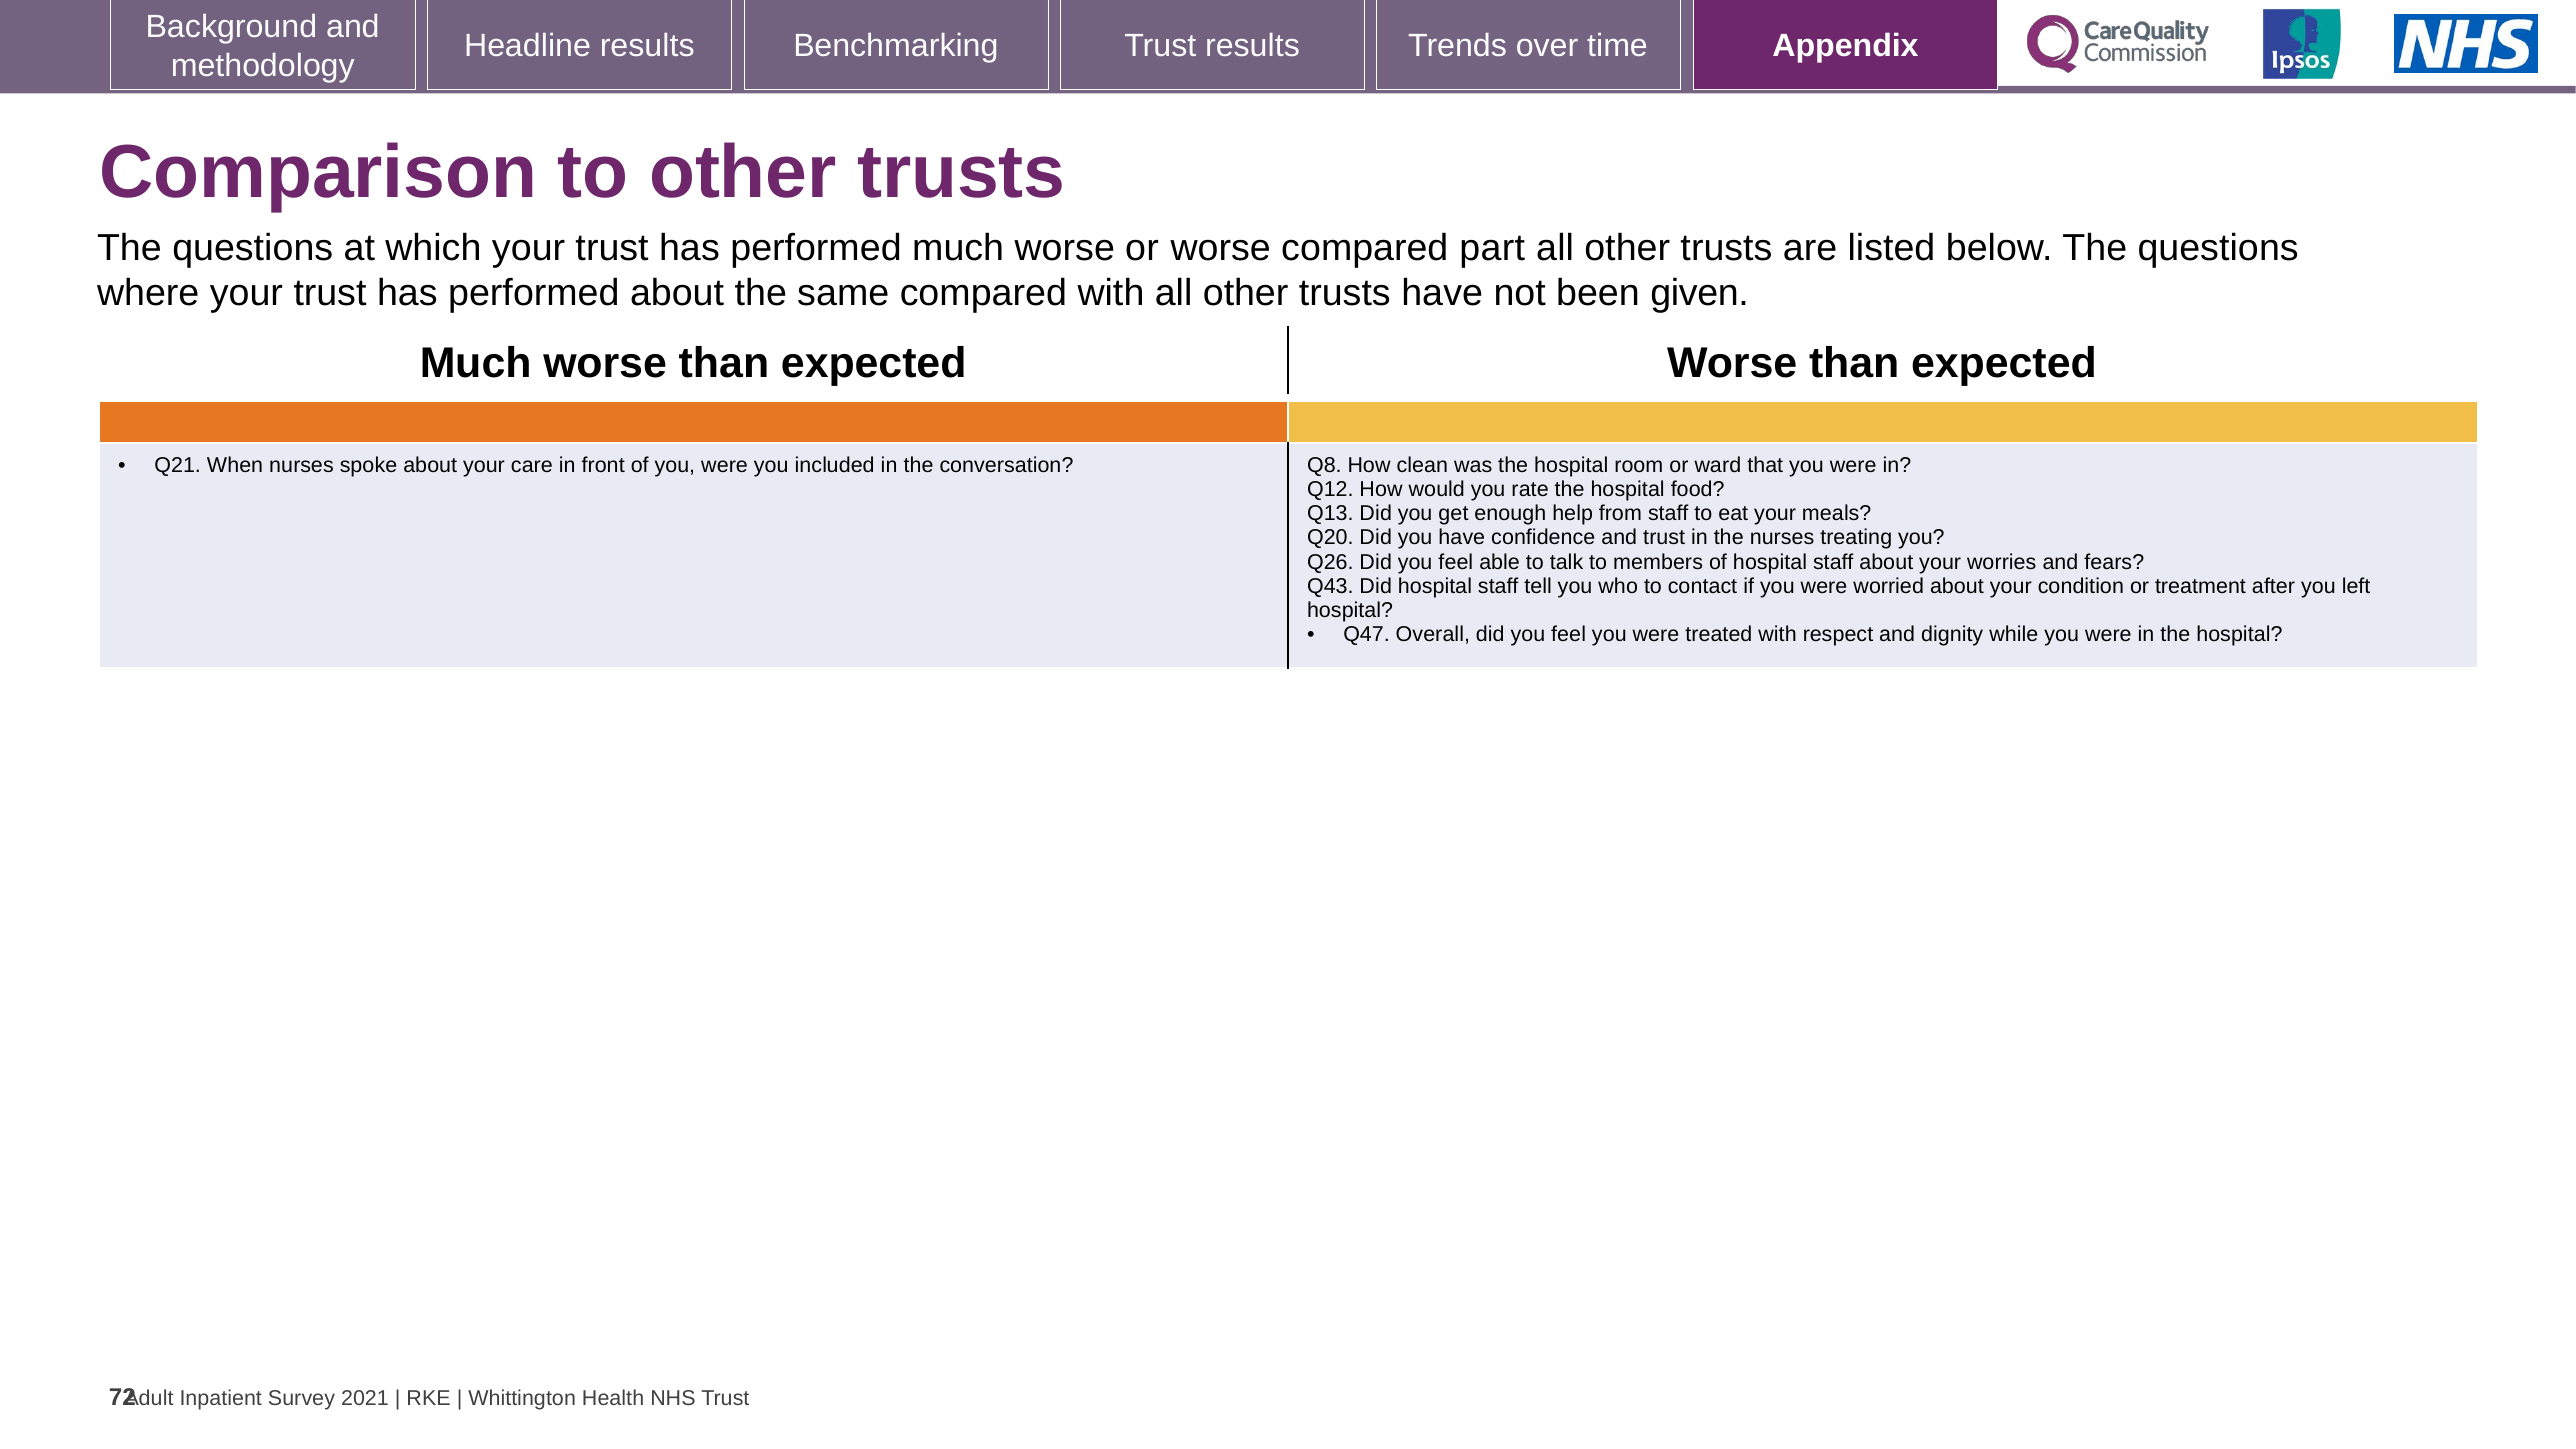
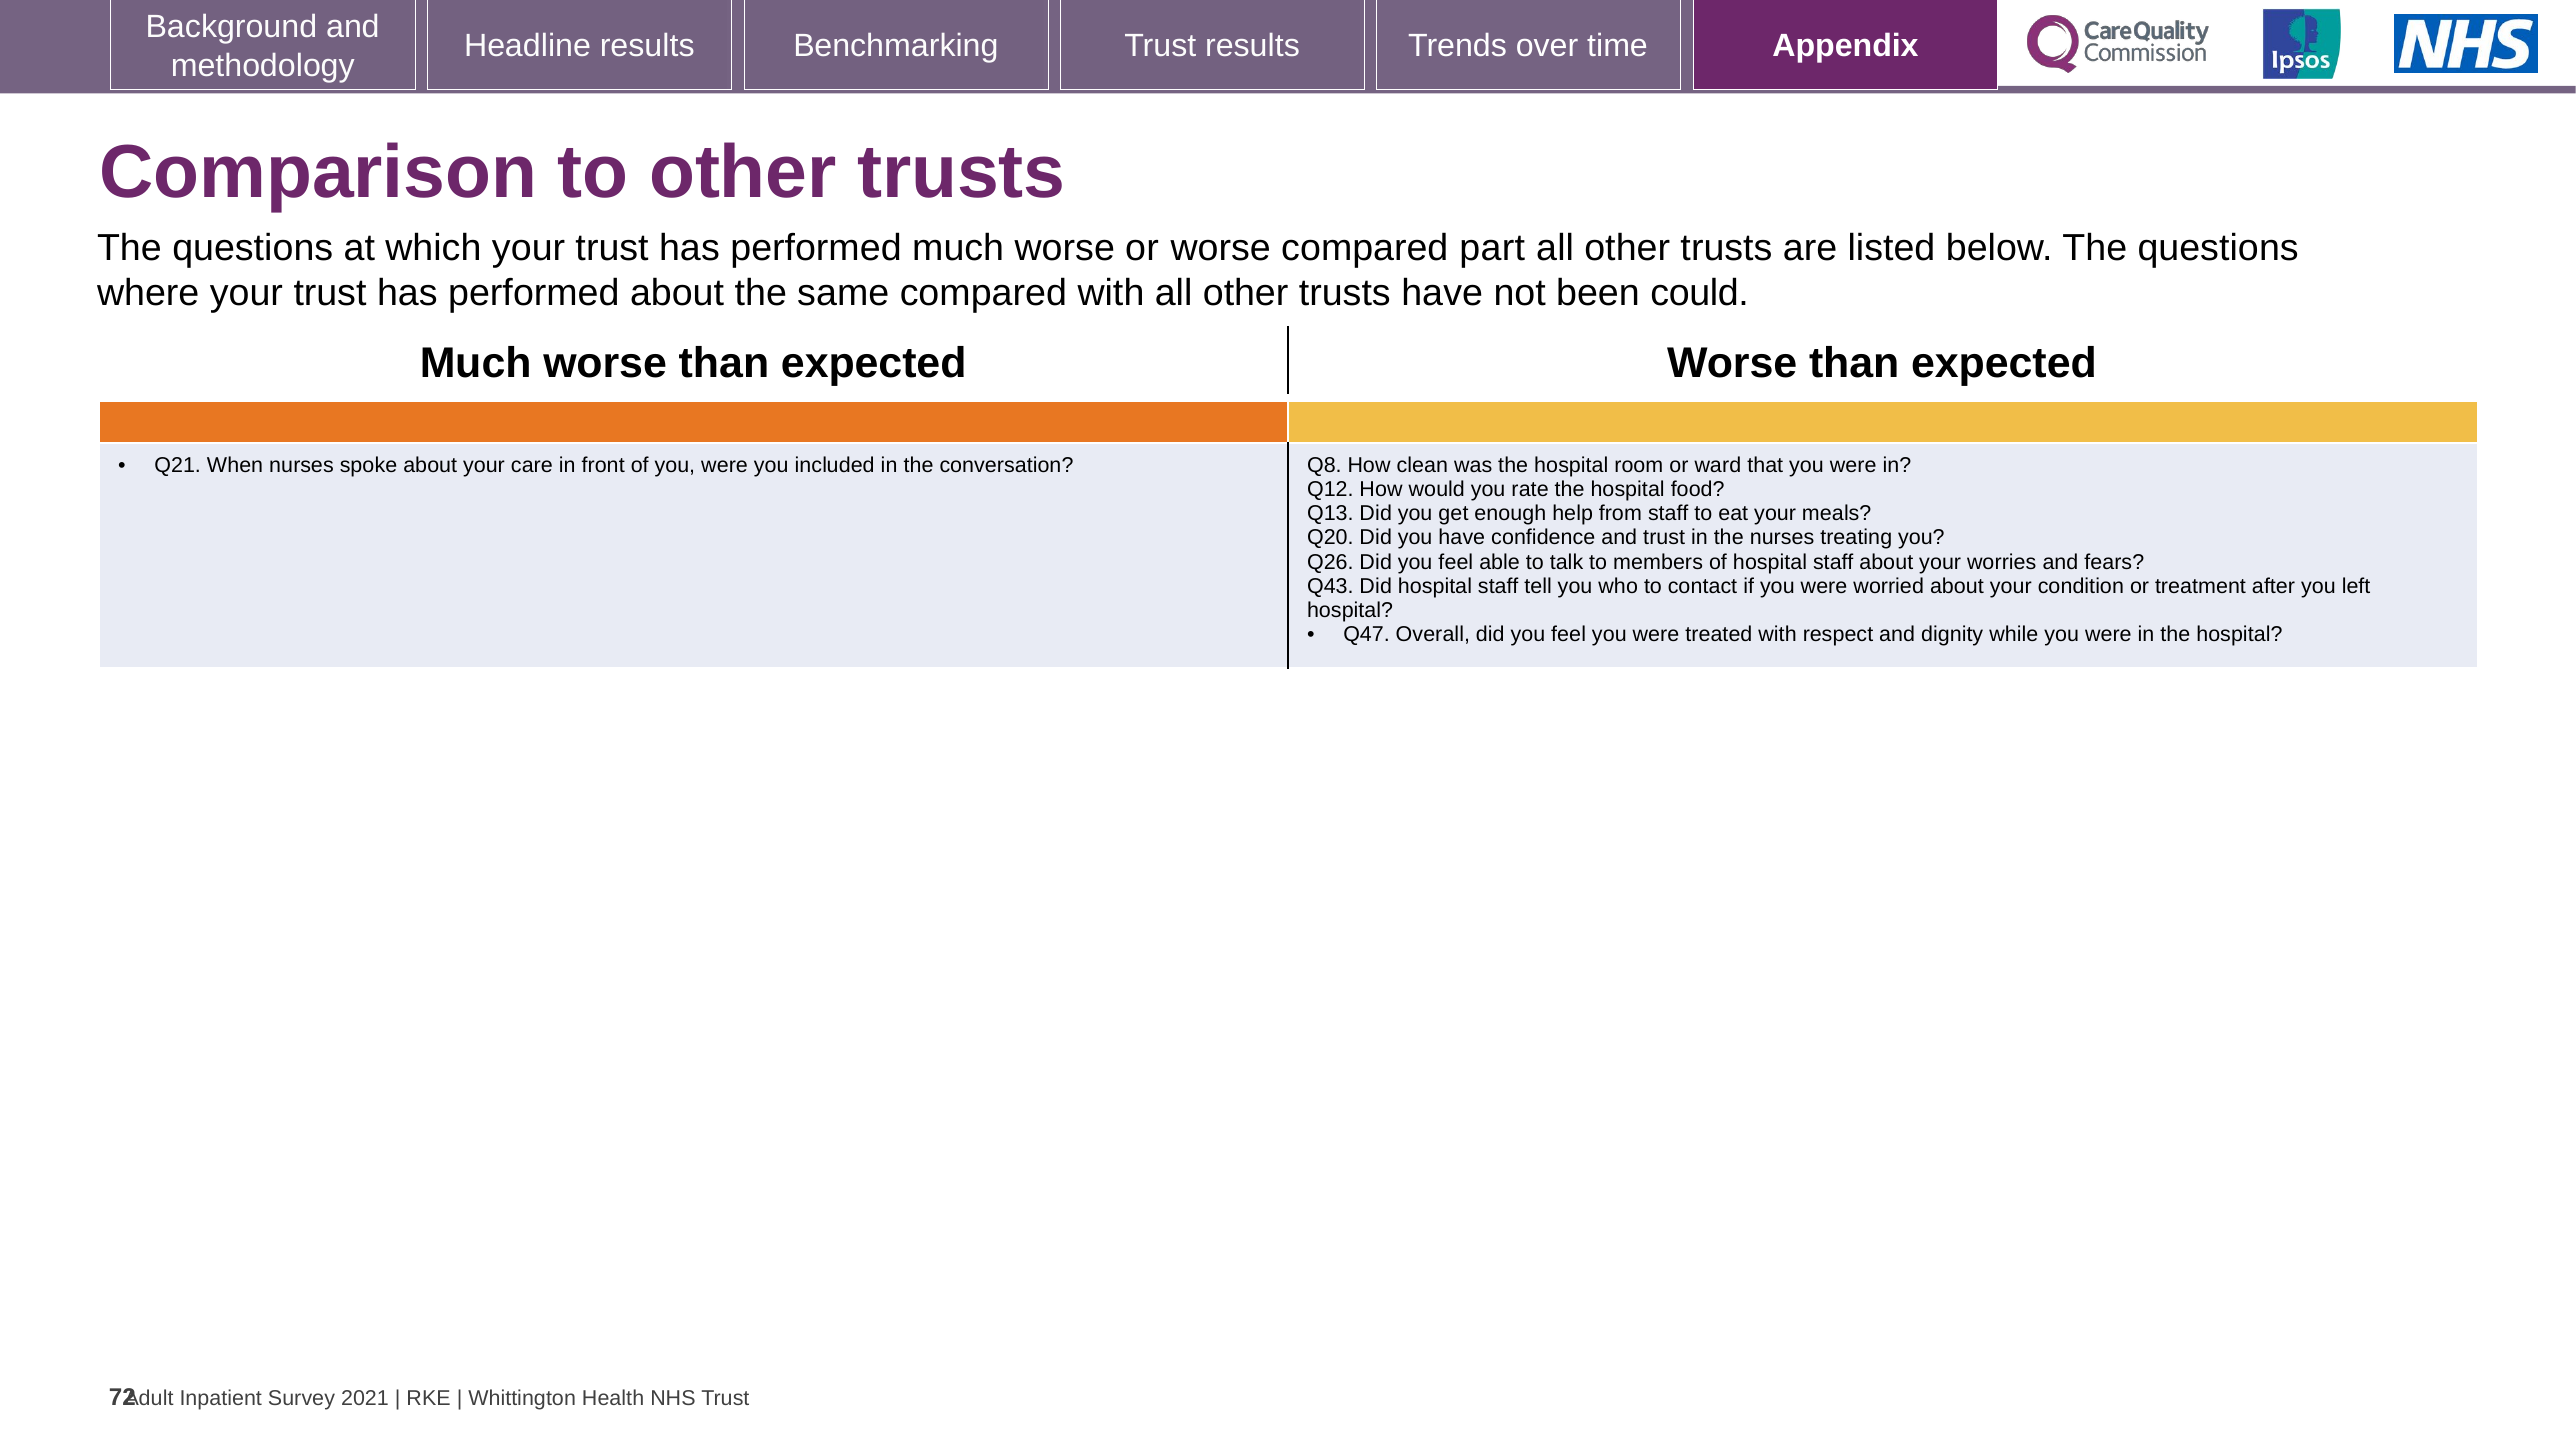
given: given -> could
